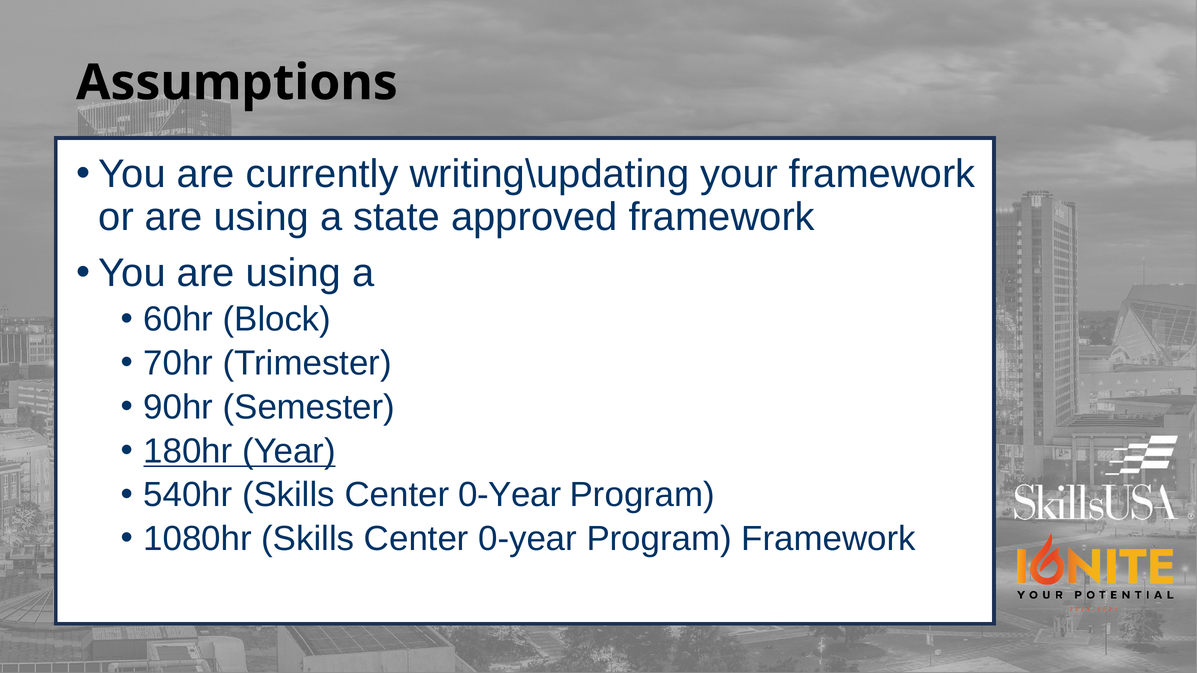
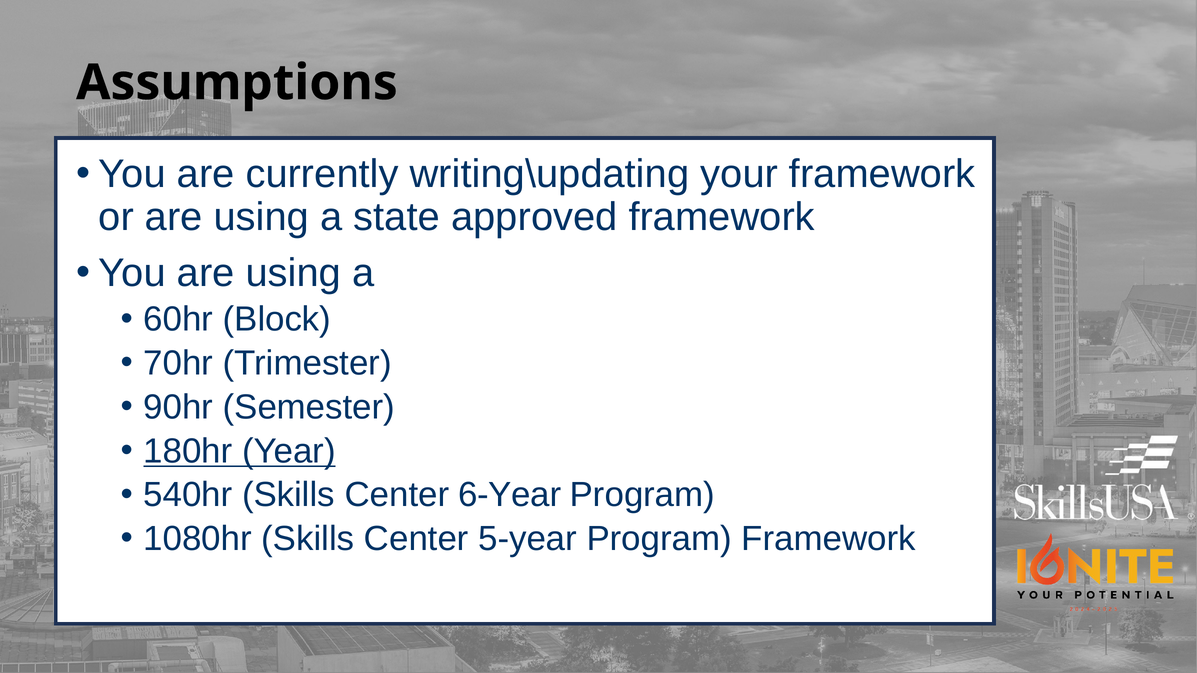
540hr Skills Center 0-Year: 0-Year -> 6-Year
1080hr Skills Center 0-year: 0-year -> 5-year
